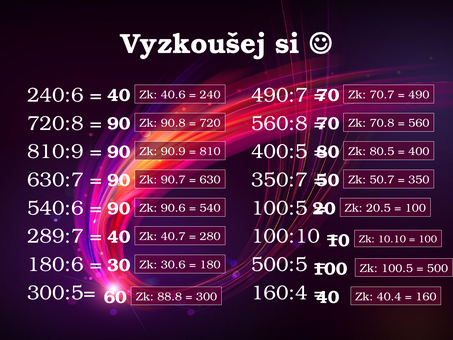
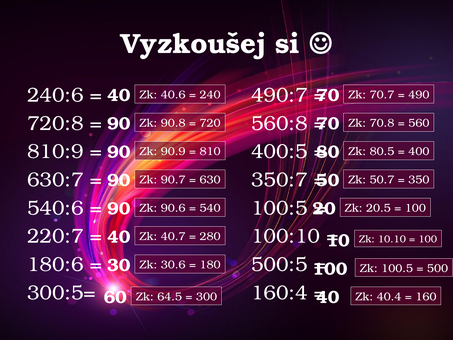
289:7: 289:7 -> 220:7
88.8: 88.8 -> 64.5
